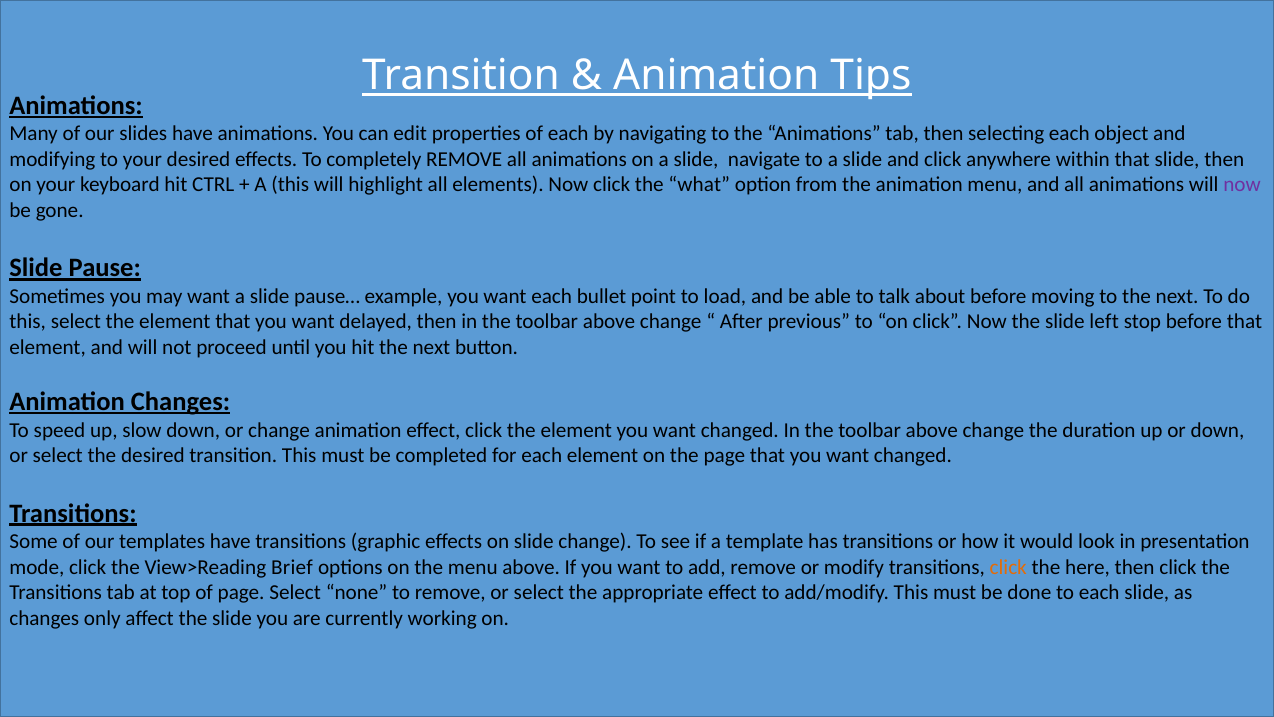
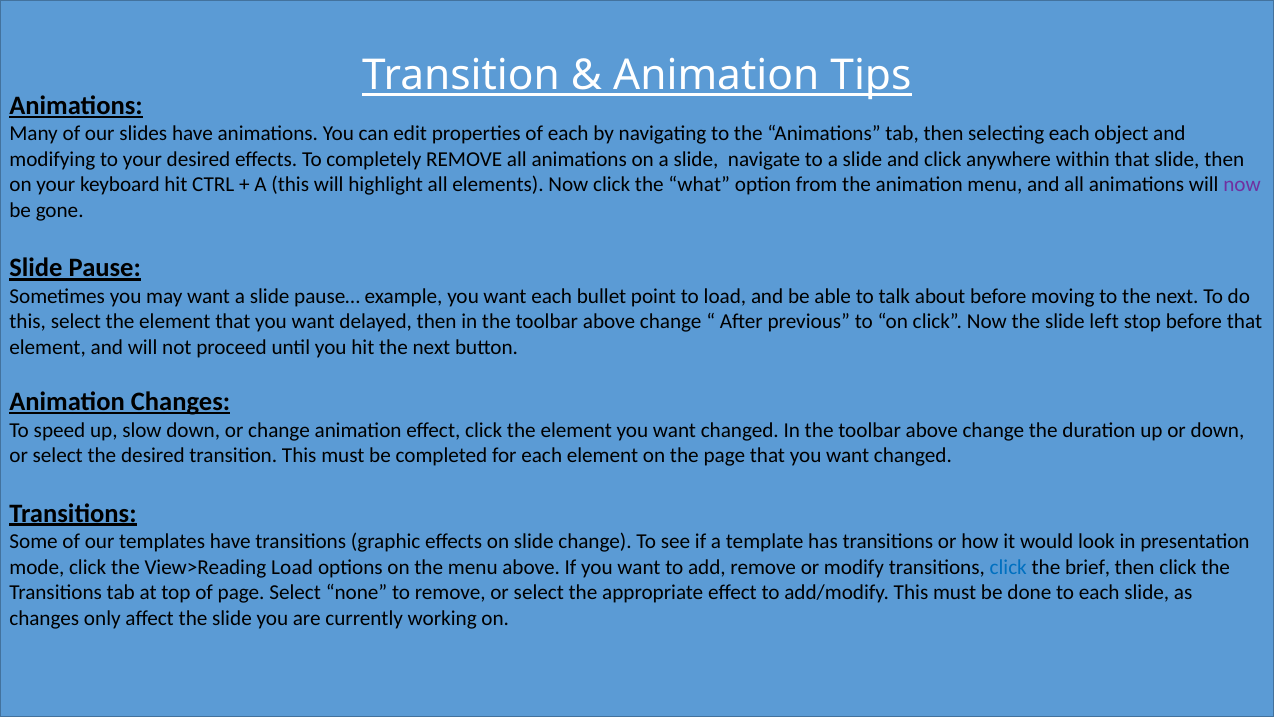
View>Reading Brief: Brief -> Load
click at (1008, 567) colour: orange -> blue
here: here -> brief
